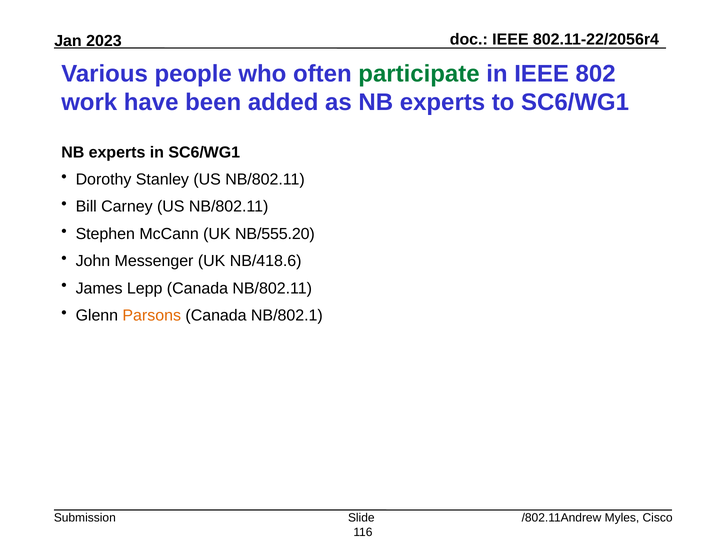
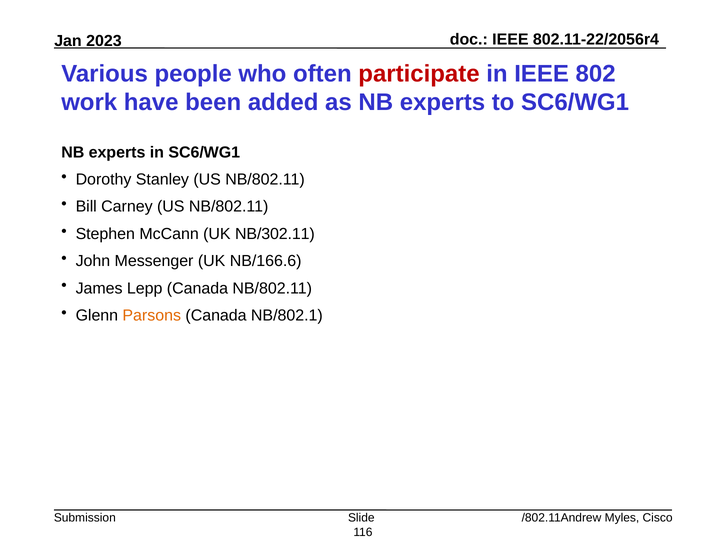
participate colour: green -> red
NB/555.20: NB/555.20 -> NB/302.11
NB/418.6: NB/418.6 -> NB/166.6
